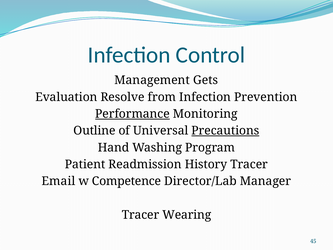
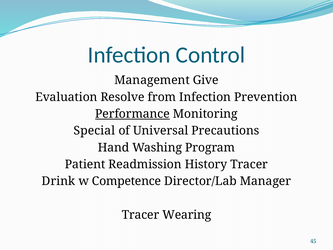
Gets: Gets -> Give
Outline: Outline -> Special
Precautions underline: present -> none
Email: Email -> Drink
